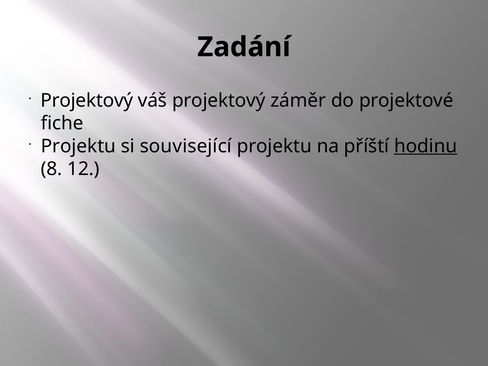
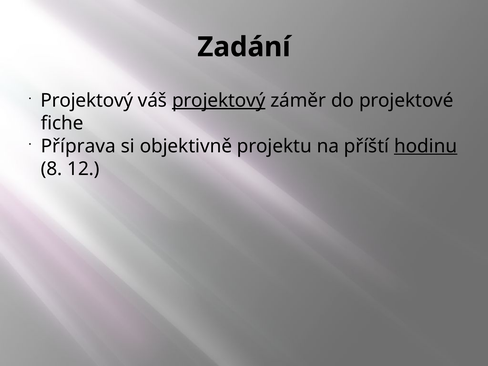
projektový at (219, 101) underline: none -> present
Projektu at (78, 146): Projektu -> Příprava
související: související -> objektivně
